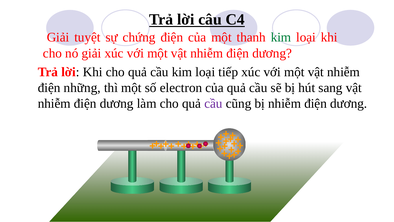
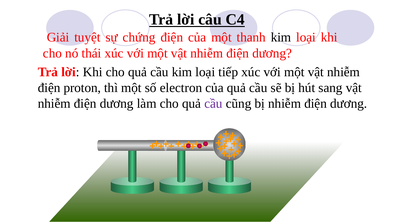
kim at (281, 37) colour: green -> black
nó giải: giải -> thái
những: những -> proton
